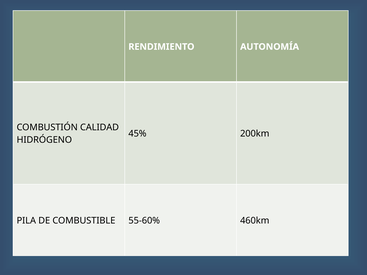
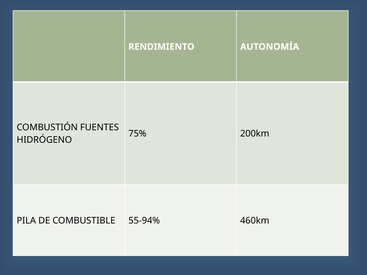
CALIDAD: CALIDAD -> FUENTES
45%: 45% -> 75%
55-60%: 55-60% -> 55-94%
